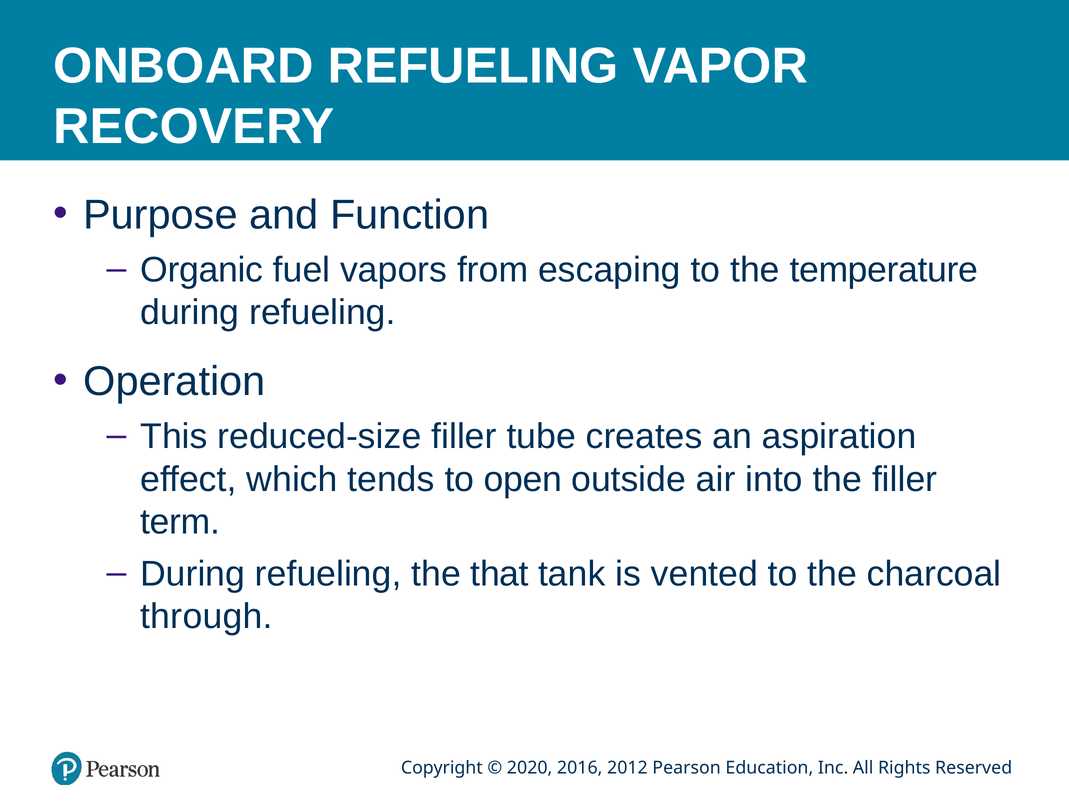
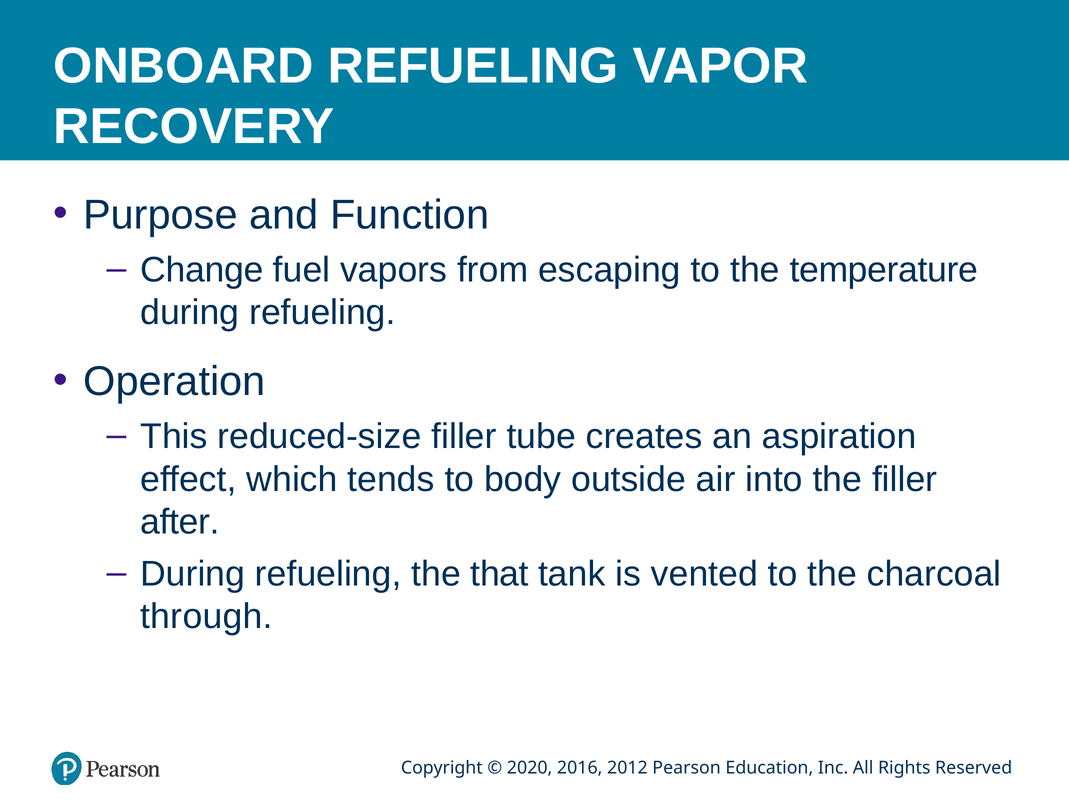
Organic: Organic -> Change
open: open -> body
term: term -> after
